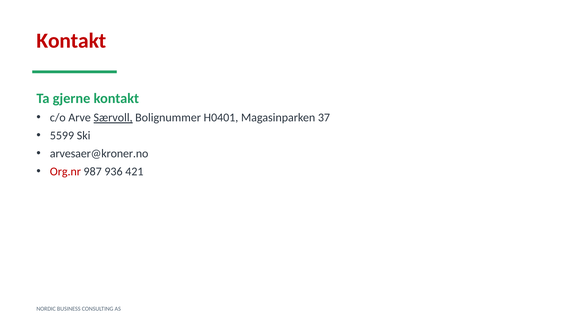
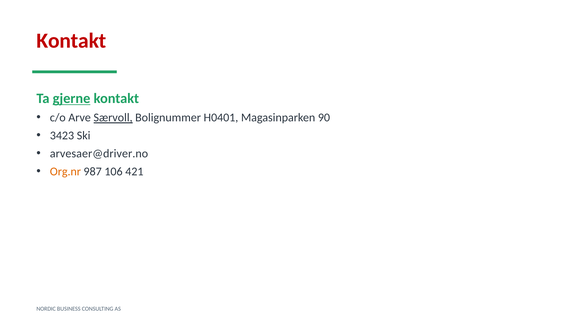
gjerne underline: none -> present
37: 37 -> 90
5599: 5599 -> 3423
arvesaer@kroner.no: arvesaer@kroner.no -> arvesaer@driver.no
Org.nr colour: red -> orange
936: 936 -> 106
